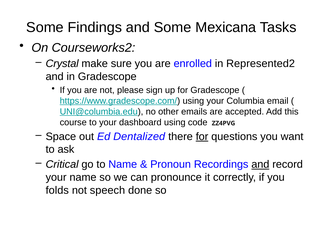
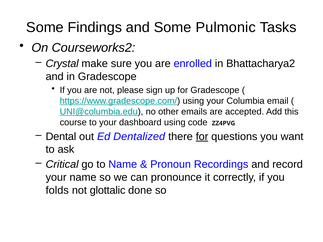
Mexicana: Mexicana -> Pulmonic
Represented2: Represented2 -> Bhattacharya2
Space: Space -> Dental
and at (260, 165) underline: present -> none
speech: speech -> glottalic
